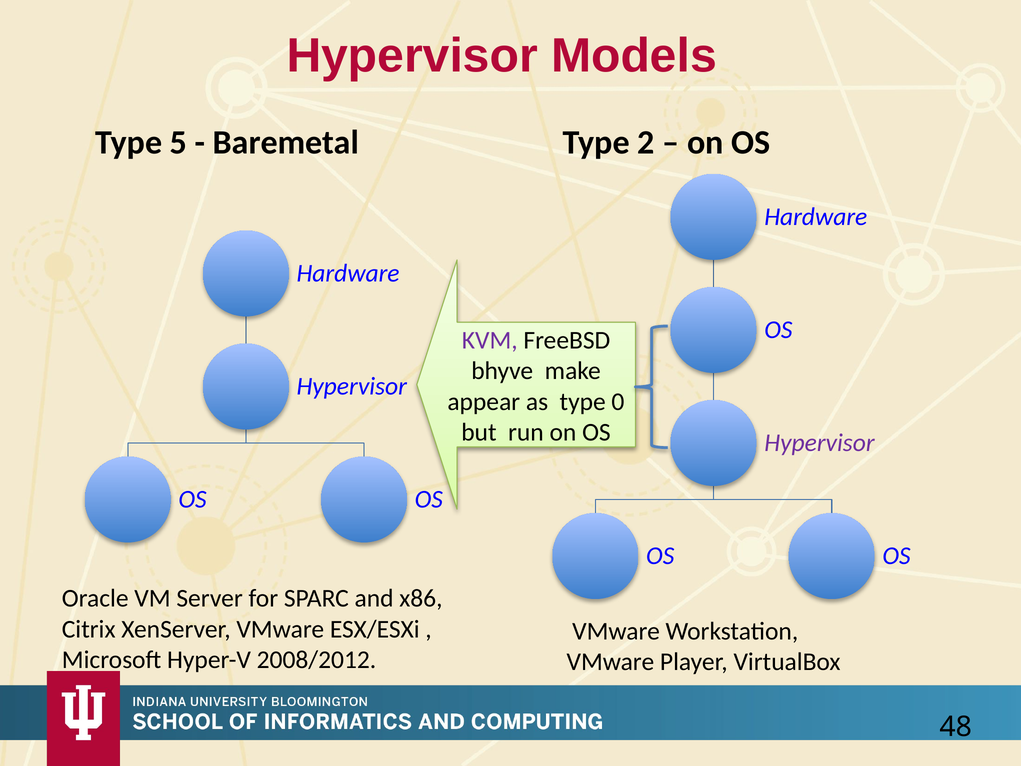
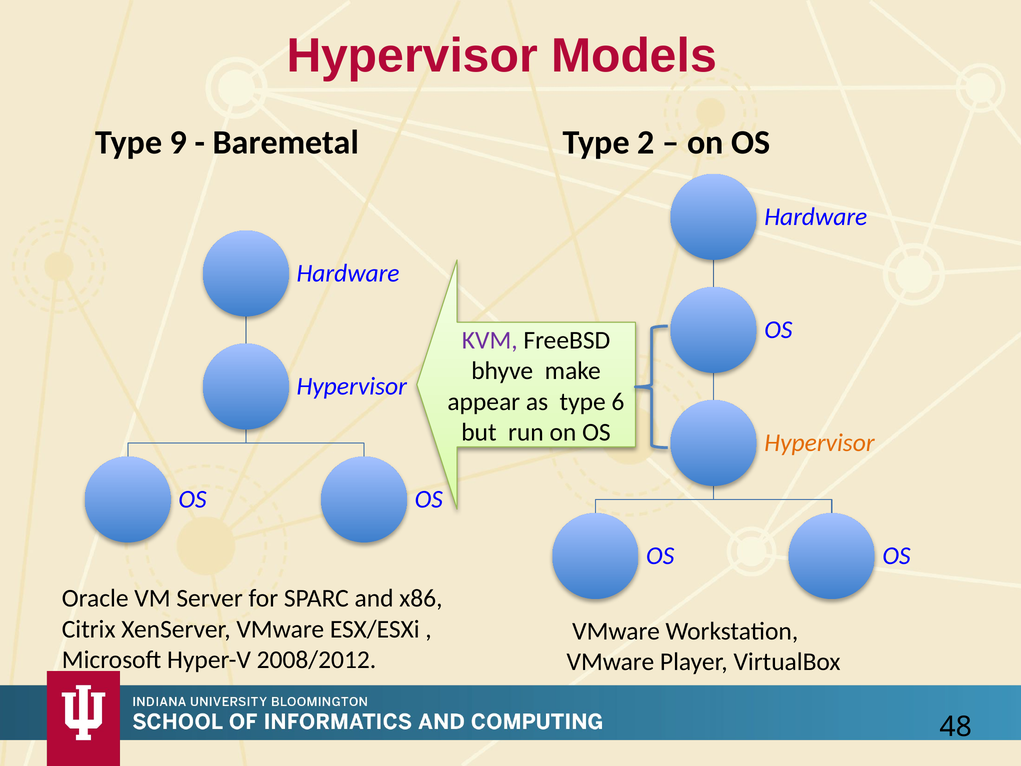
5: 5 -> 9
0: 0 -> 6
Hypervisor at (819, 443) colour: purple -> orange
